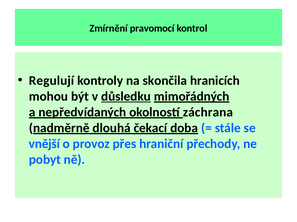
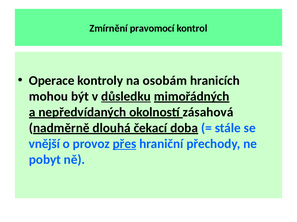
Regulují: Regulují -> Operace
skončila: skončila -> osobám
záchrana: záchrana -> zásahová
přes underline: none -> present
